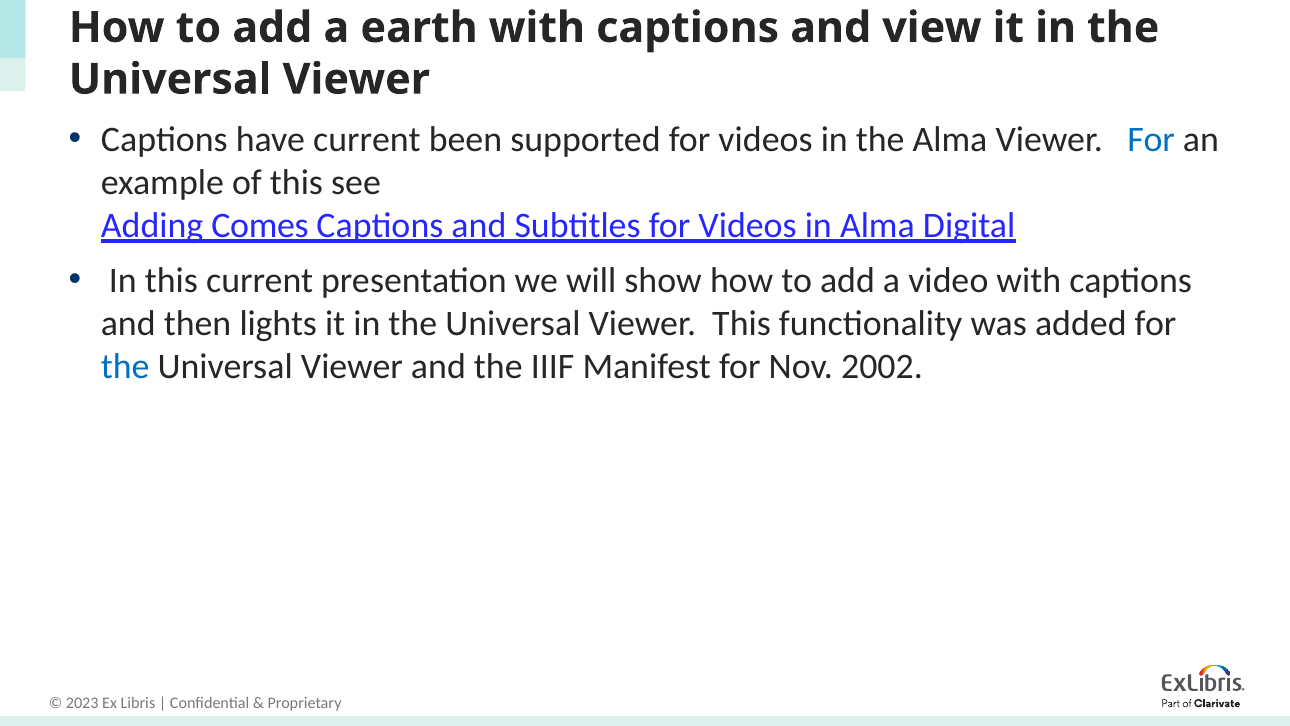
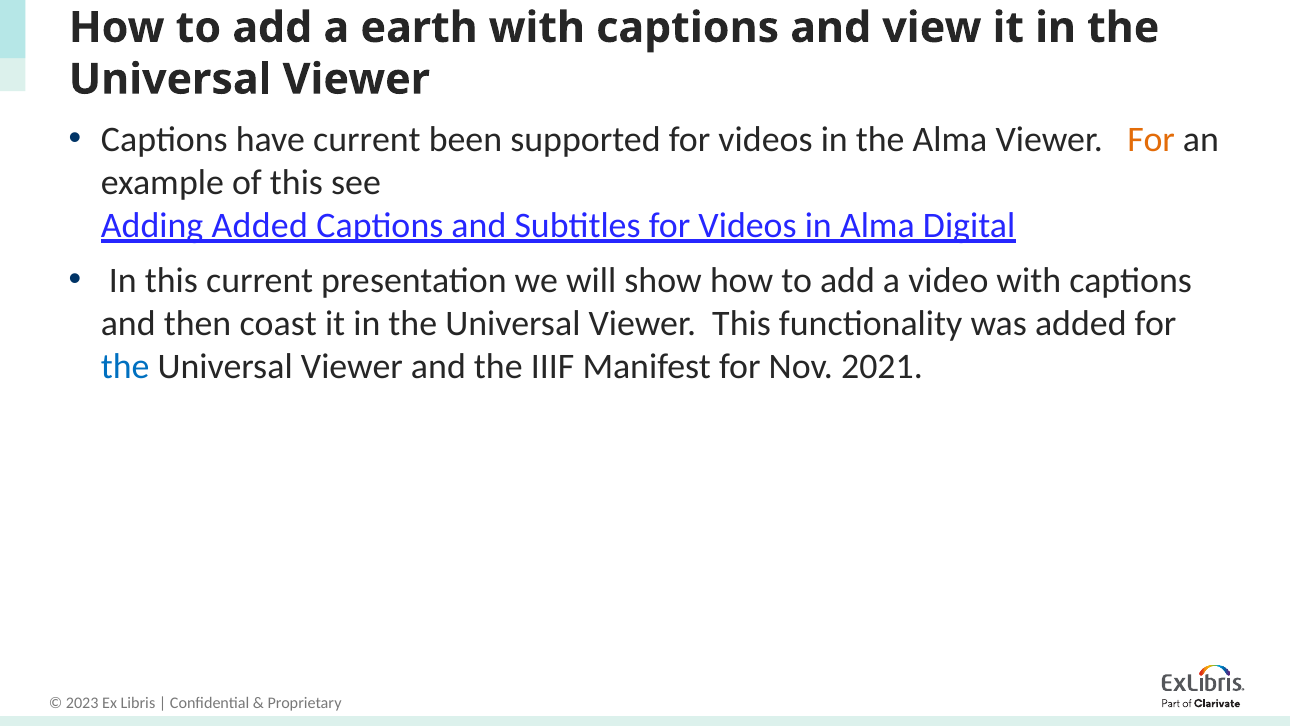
For at (1151, 139) colour: blue -> orange
Adding Comes: Comes -> Added
lights: lights -> coast
2002: 2002 -> 2021
